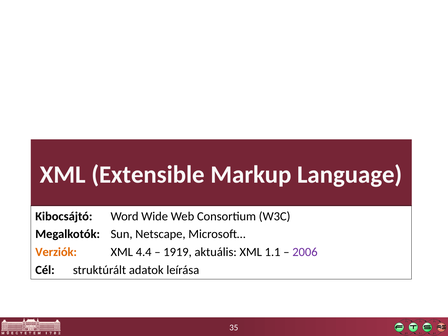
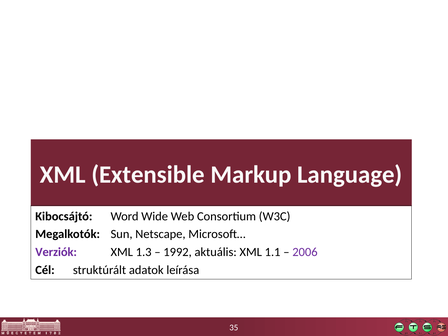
Verziók colour: orange -> purple
4.4: 4.4 -> 1.3
1919: 1919 -> 1992
